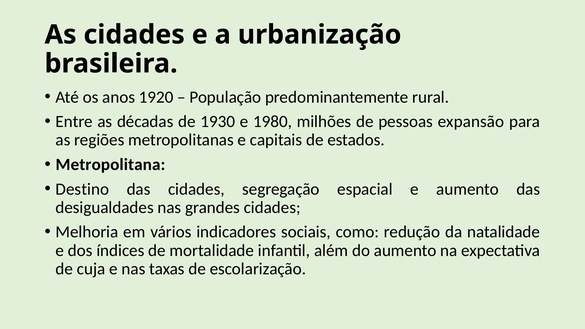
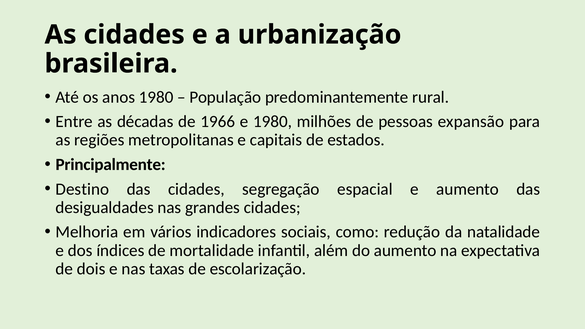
anos 1920: 1920 -> 1980
1930: 1930 -> 1966
Metropolitana: Metropolitana -> Principalmente
cuja: cuja -> dois
